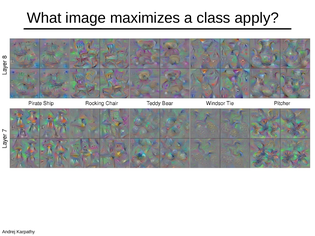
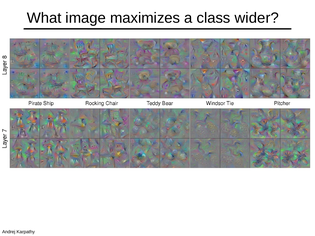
apply: apply -> wider
